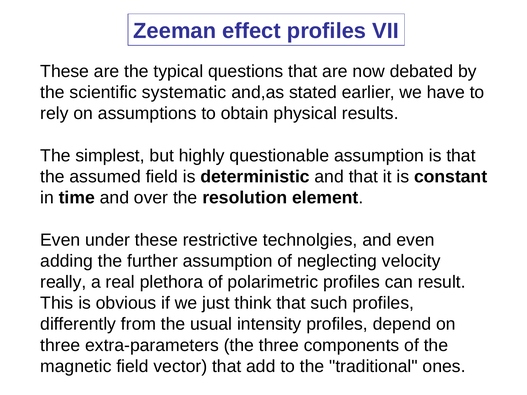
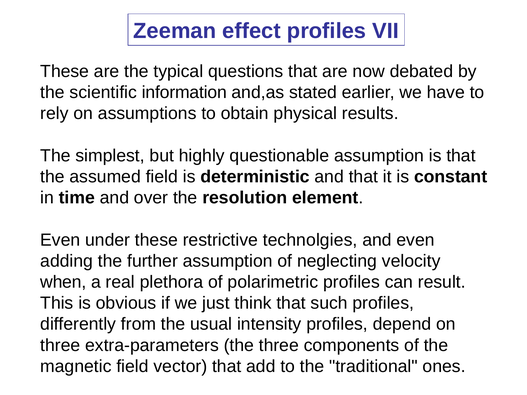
systematic: systematic -> information
really: really -> when
